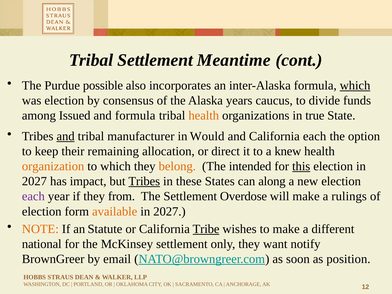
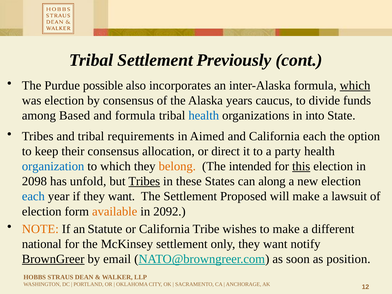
Meantime: Meantime -> Previously
Issued: Issued -> Based
health at (204, 116) colour: orange -> blue
true: true -> into
and at (66, 136) underline: present -> none
manufacturer: manufacturer -> requirements
Would: Would -> Aimed
their remaining: remaining -> consensus
knew: knew -> party
organization colour: orange -> blue
2027 at (34, 181): 2027 -> 2098
impact: impact -> unfold
each at (33, 196) colour: purple -> blue
if they from: from -> want
Overdose: Overdose -> Proposed
rulings: rulings -> lawsuit
2027 at (169, 211): 2027 -> 2092
Tribe underline: present -> none
BrownGreer underline: none -> present
